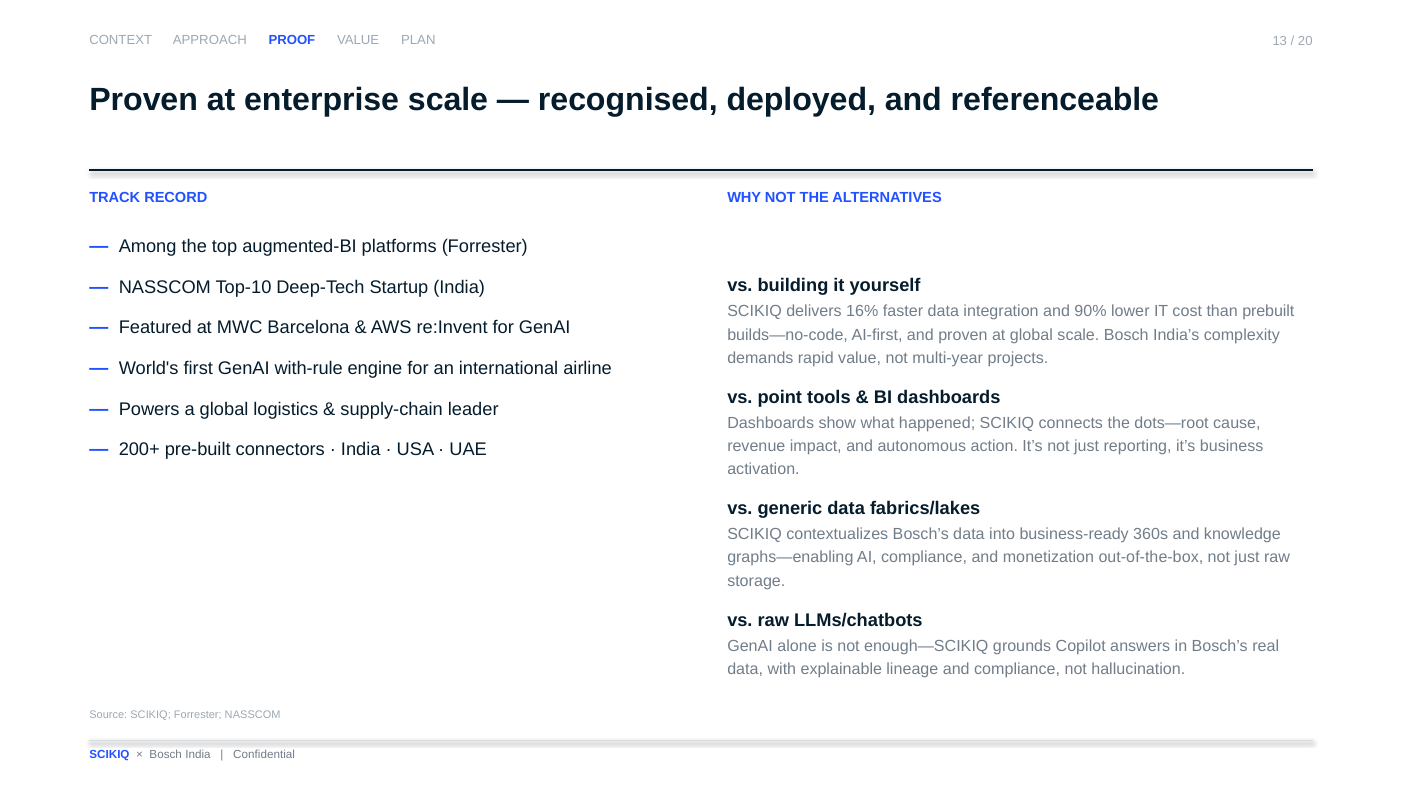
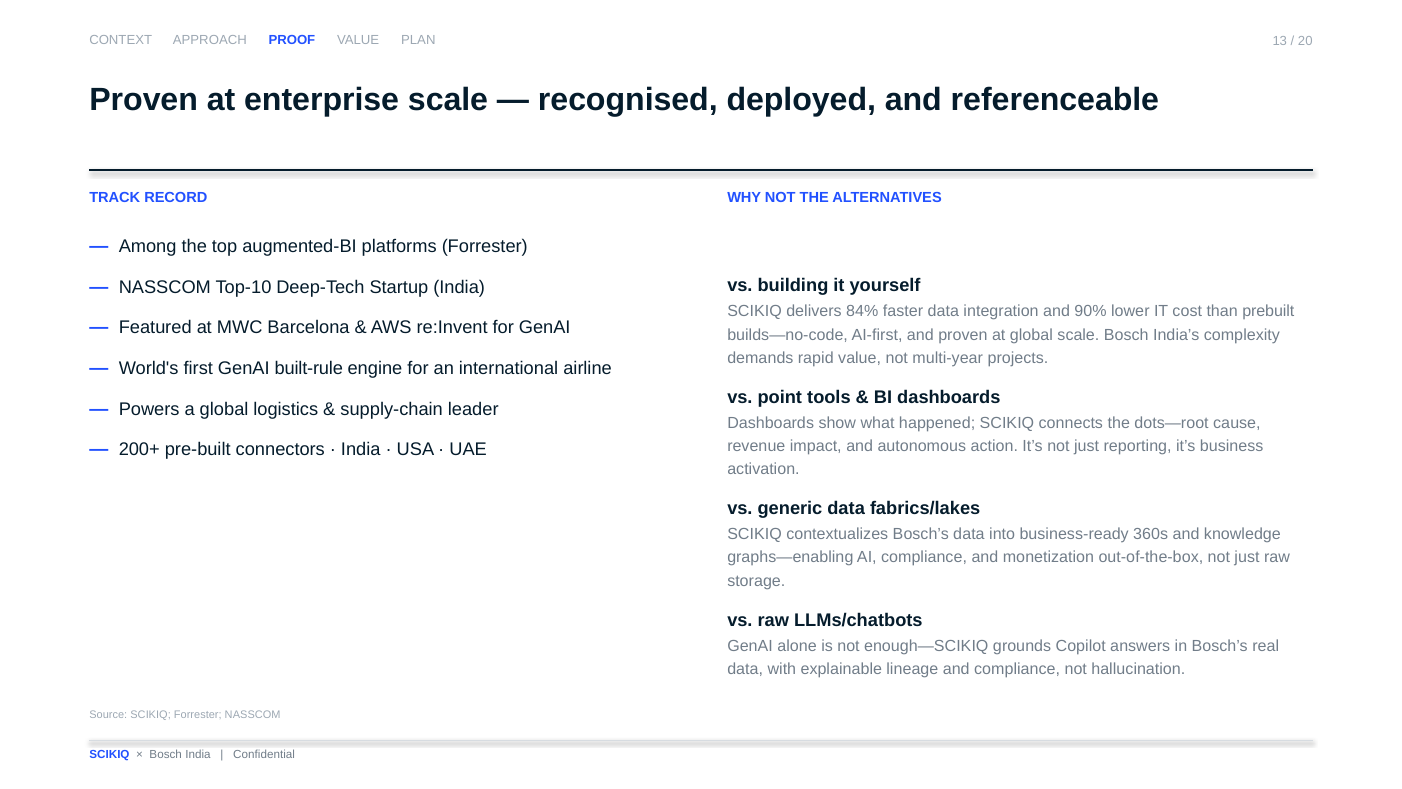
16%: 16% -> 84%
with-rule: with-rule -> built-rule
